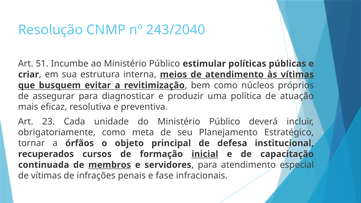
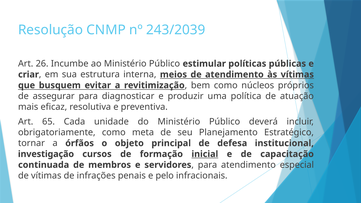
243/2040: 243/2040 -> 243/2039
51: 51 -> 26
23: 23 -> 65
recuperados: recuperados -> investigação
membros underline: present -> none
fase: fase -> pelo
